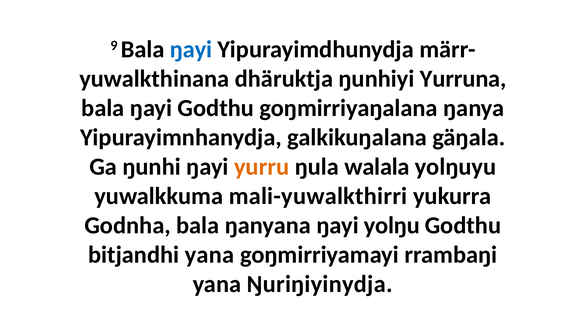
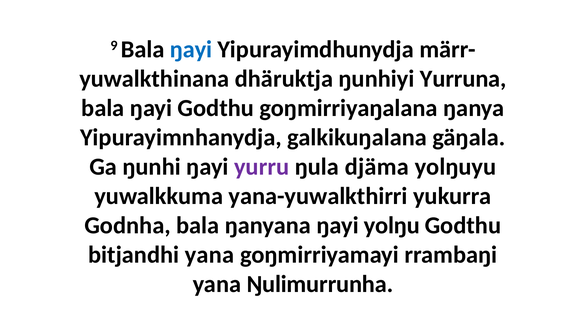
yurru colour: orange -> purple
walala: walala -> djäma
mali-yuwalkthirri: mali-yuwalkthirri -> yana-yuwalkthirri
Ŋuriŋiyinydja: Ŋuriŋiyinydja -> Ŋulimurrunha
